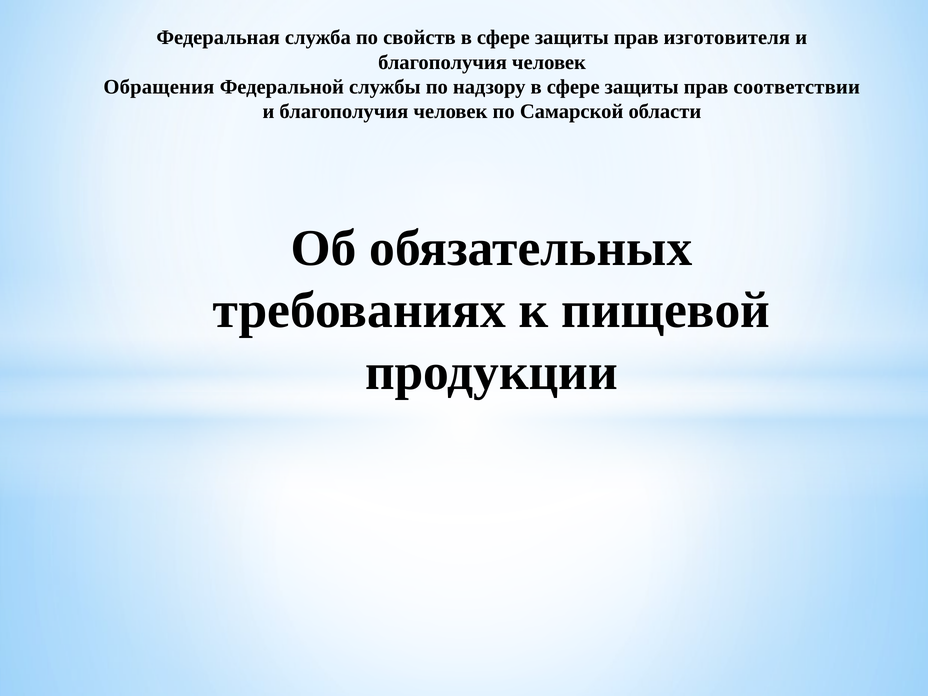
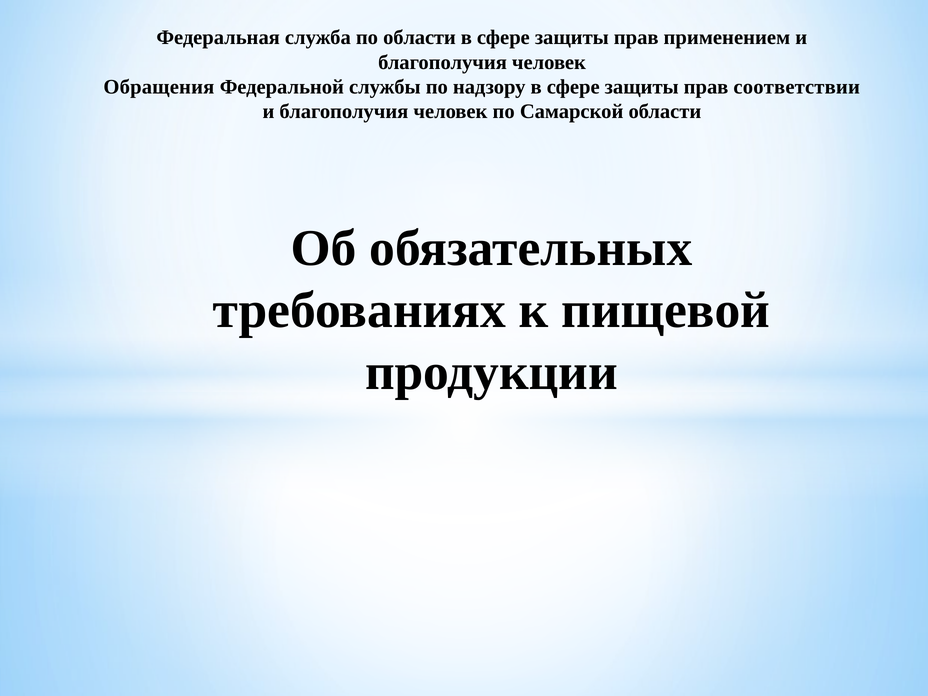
по свойств: свойств -> области
изготовителя: изготовителя -> применением
